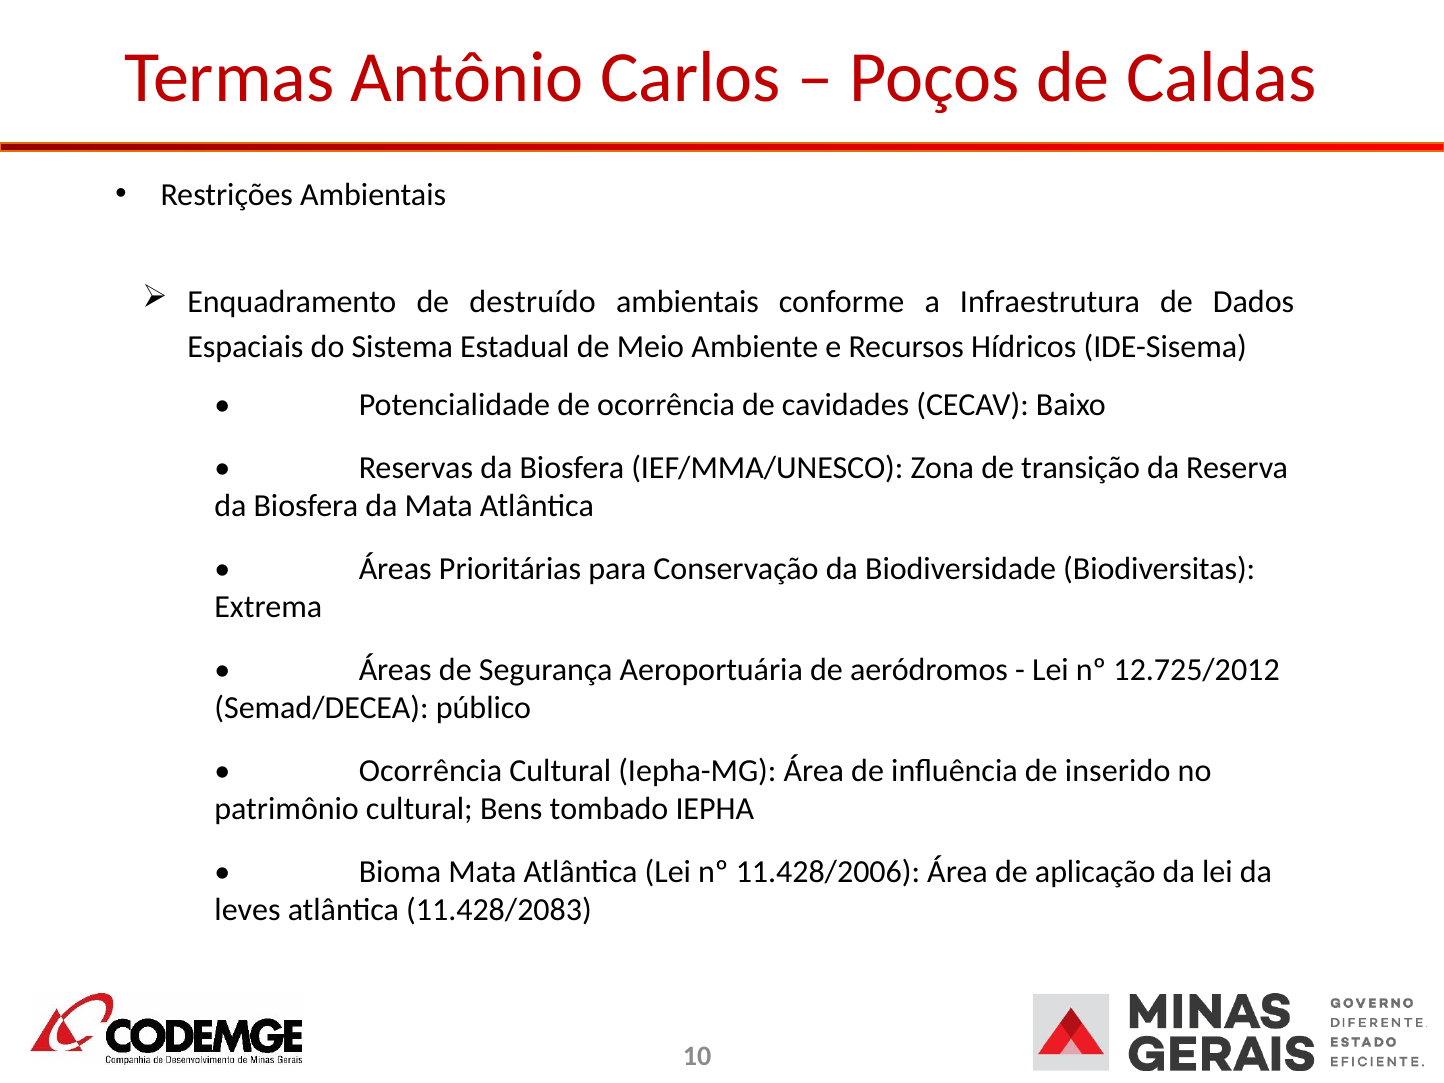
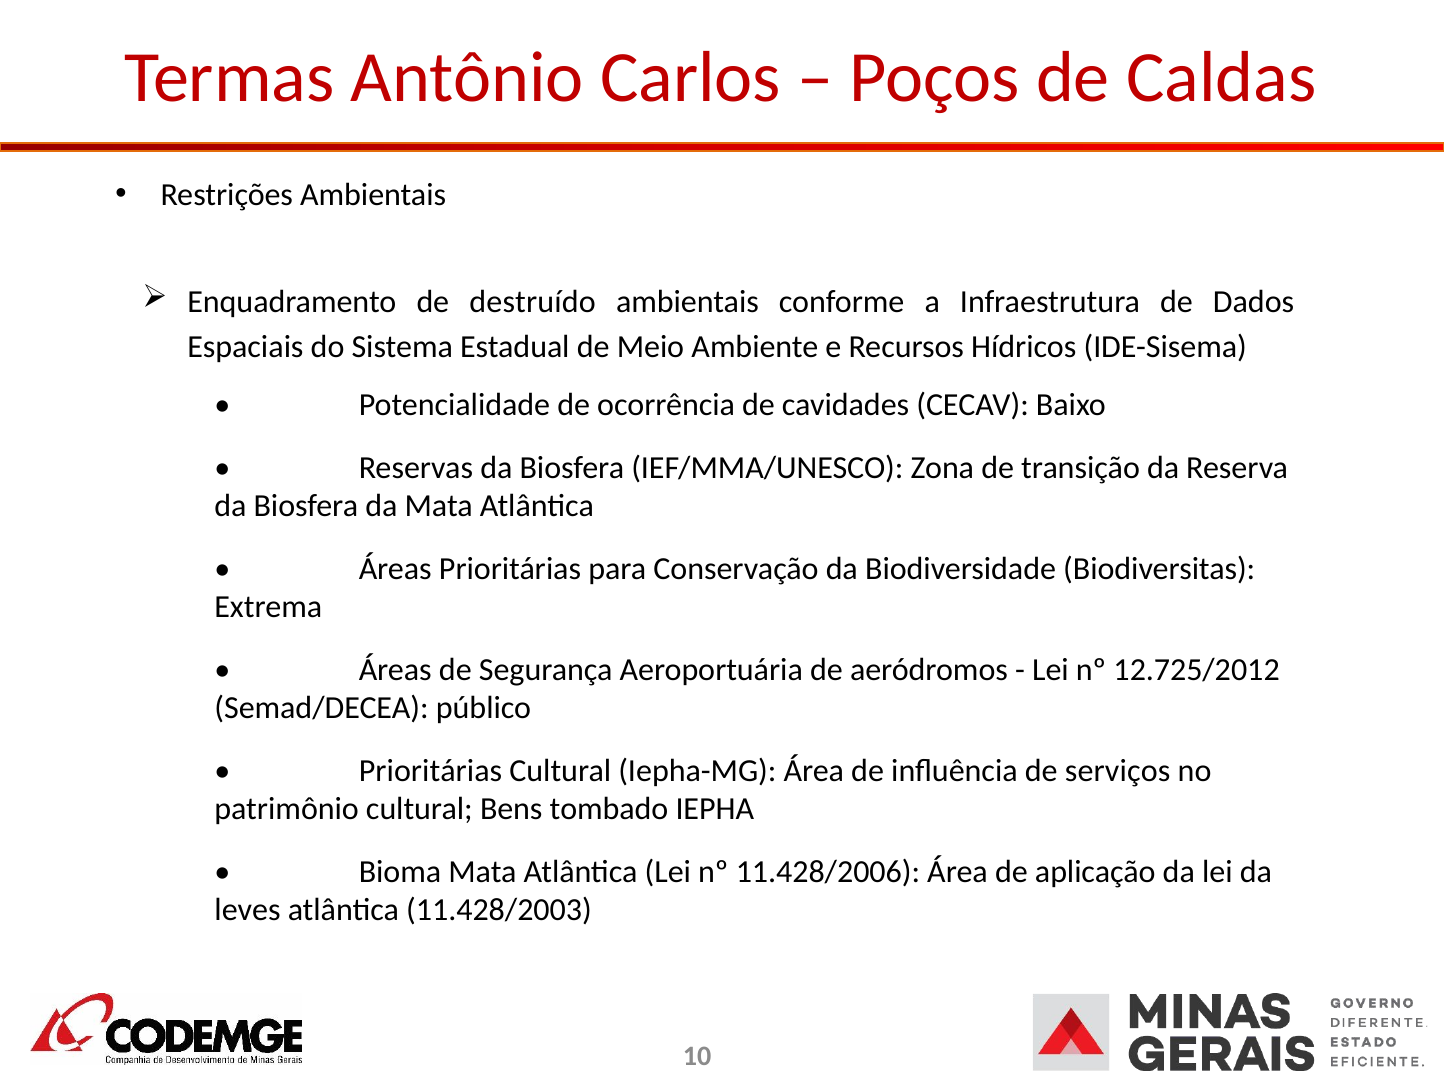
Ocorrência at (431, 771): Ocorrência -> Prioritárias
inserido: inserido -> serviços
11.428/2083: 11.428/2083 -> 11.428/2003
